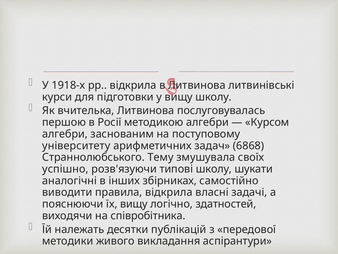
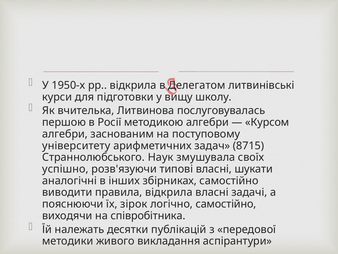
1918-х: 1918-х -> 1950-х
Литвинова at (197, 85): Литвинова -> Делегатом
6868: 6868 -> 8715
Тему: Тему -> Наук
типові школу: школу -> власні
їх вищу: вищу -> зірок
логічно здатностей: здатностей -> самостійно
